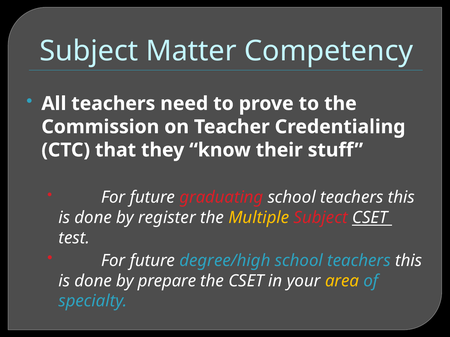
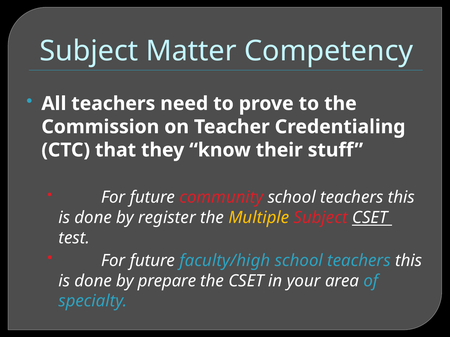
graduating: graduating -> community
degree/high: degree/high -> faculty/high
area colour: yellow -> white
